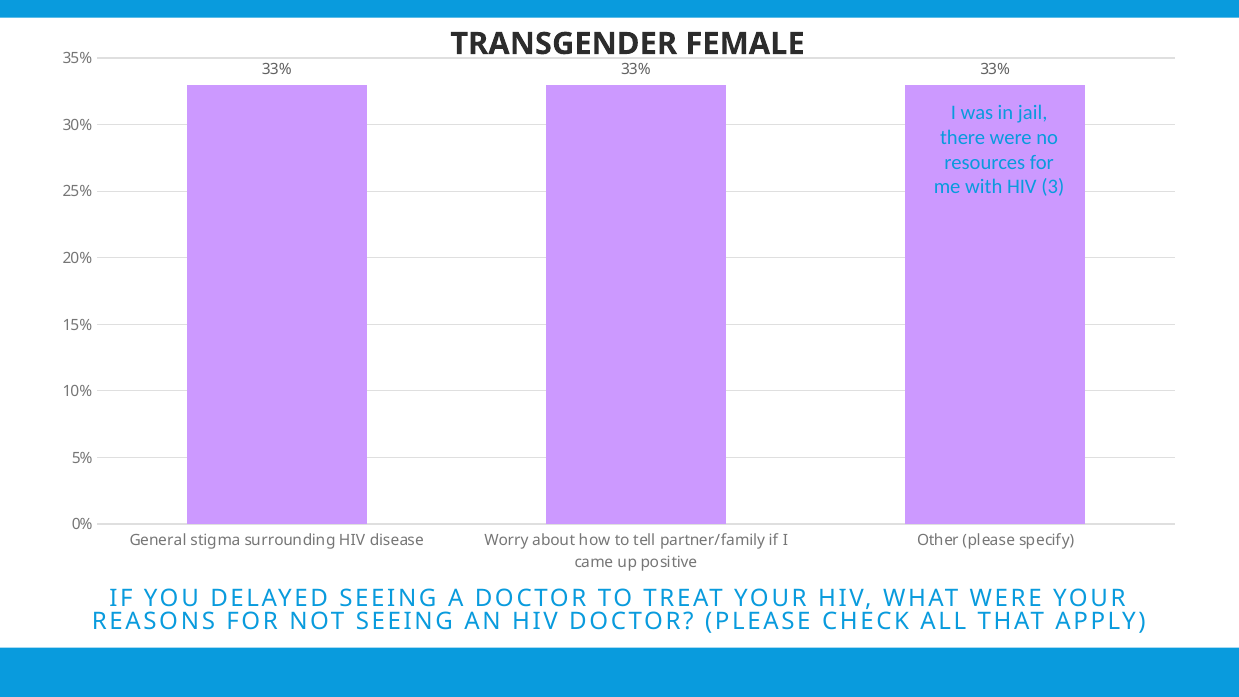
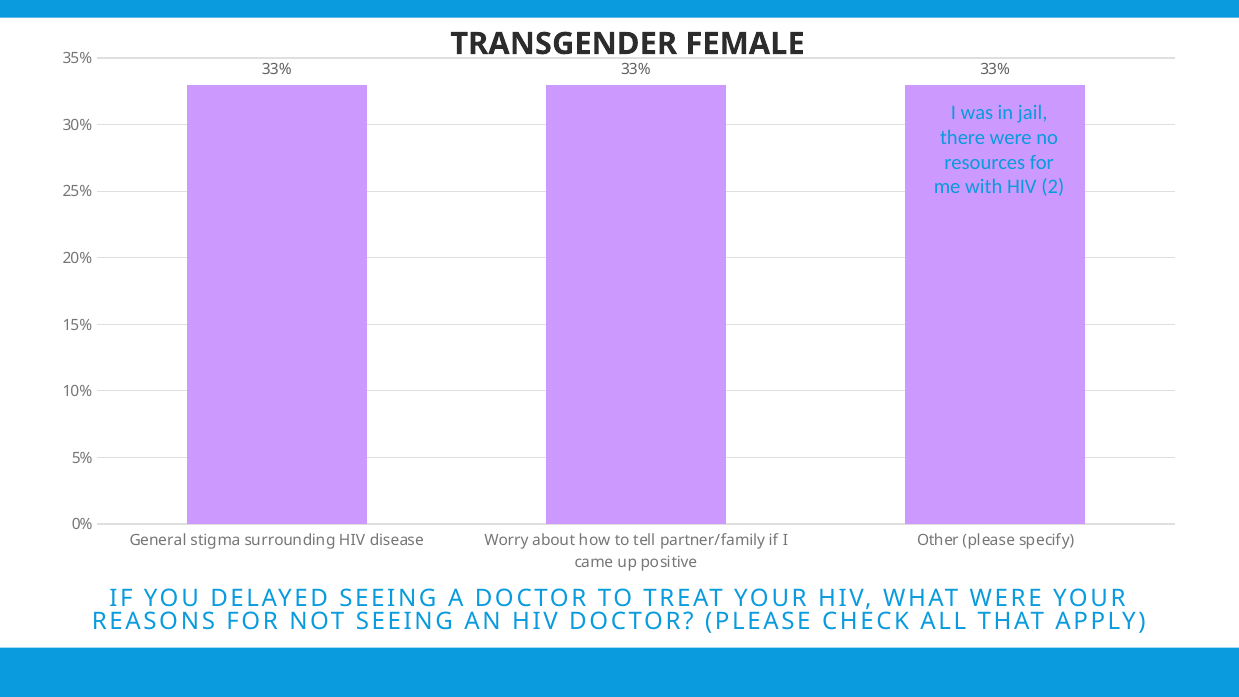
3: 3 -> 2
